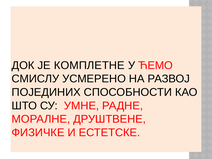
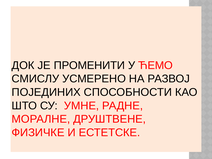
КОМПЛЕТНЕ: КОМПЛЕТНЕ -> ПРОМЕНИТИ
